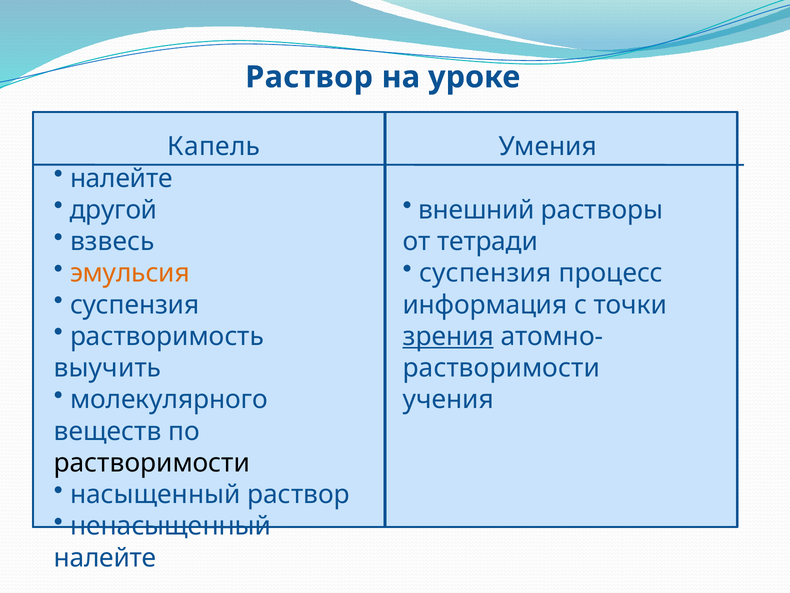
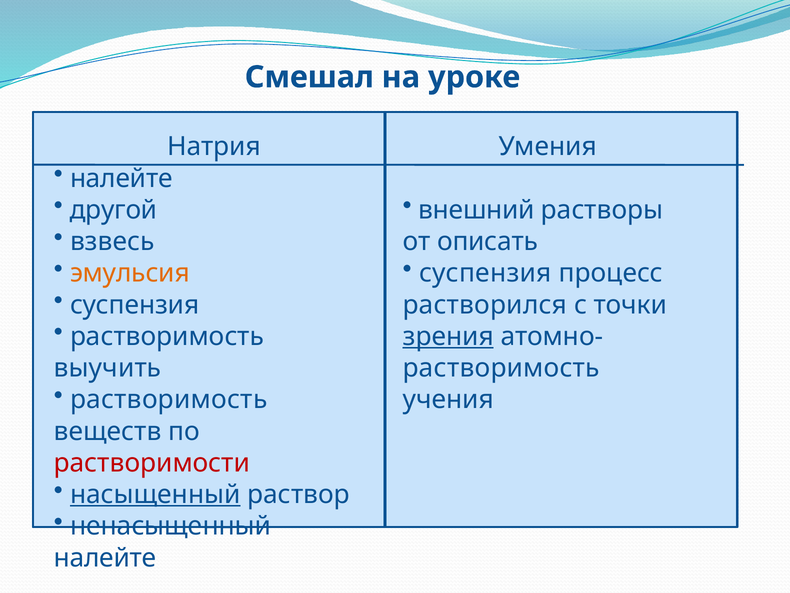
Раствор at (309, 77): Раствор -> Смешал
Капель: Капель -> Натрия
тетради: тетради -> описать
информация: информация -> растворился
растворимости at (501, 368): растворимости -> растворимость
молекулярного at (169, 399): молекулярного -> растворимость
растворимости at (152, 463) colour: black -> red
насыщенный underline: none -> present
